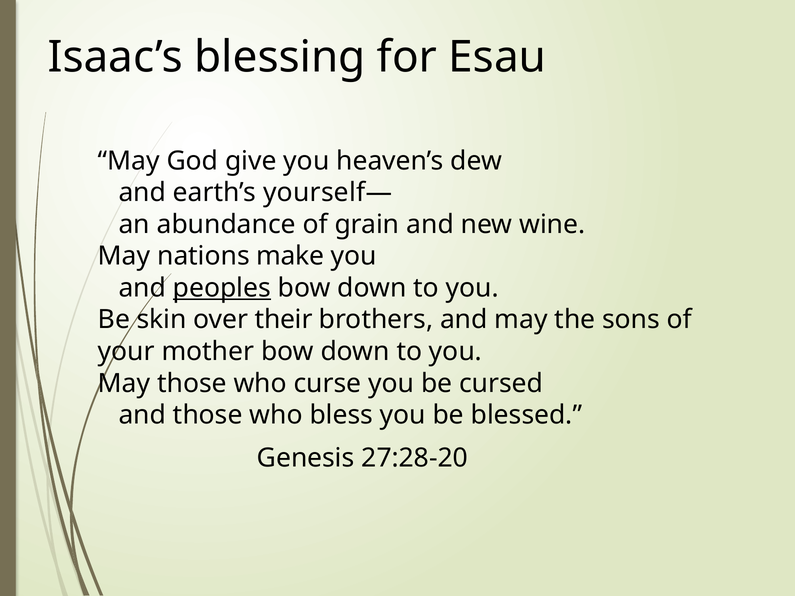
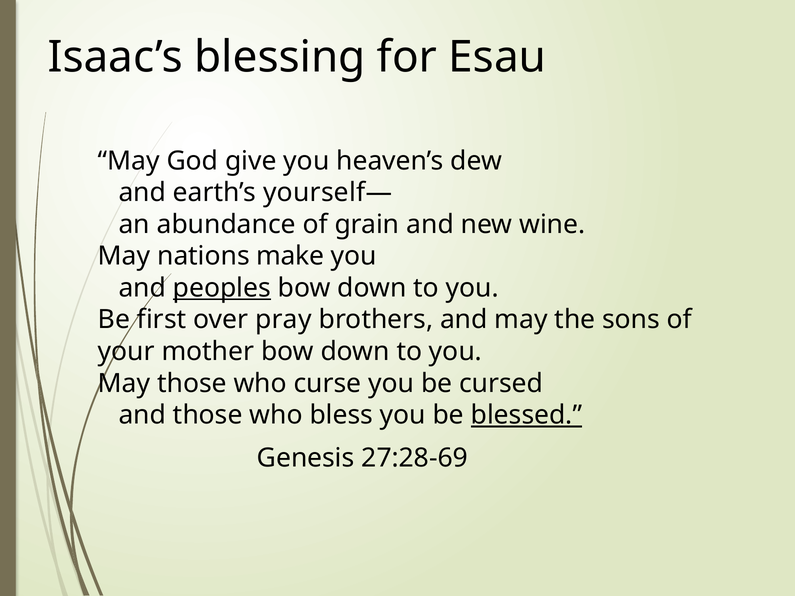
skin: skin -> first
their: their -> pray
blessed underline: none -> present
27:28-20: 27:28-20 -> 27:28-69
